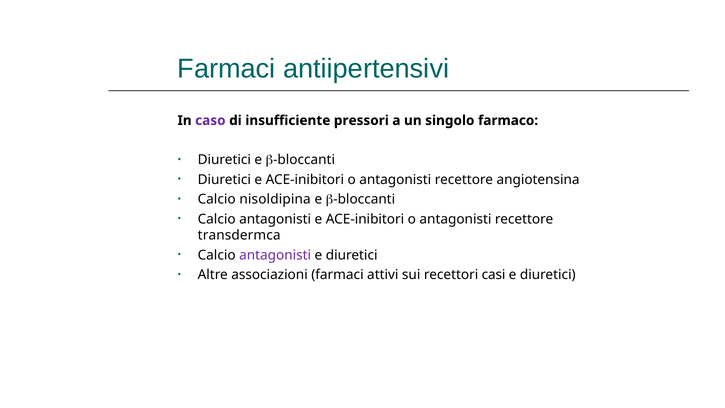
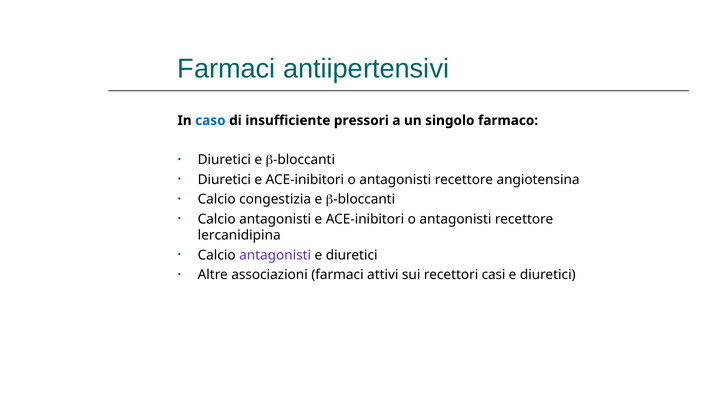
caso colour: purple -> blue
nisoldipina: nisoldipina -> congestizia
transdermca: transdermca -> lercanidipina
